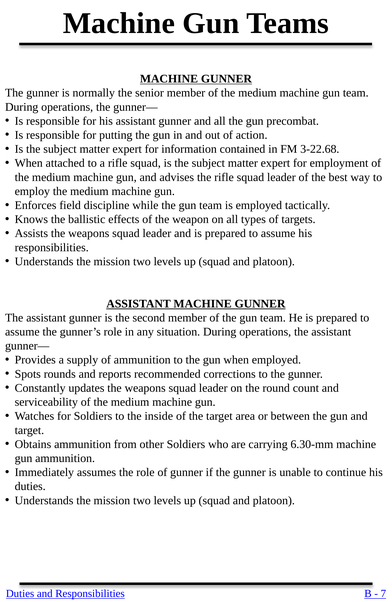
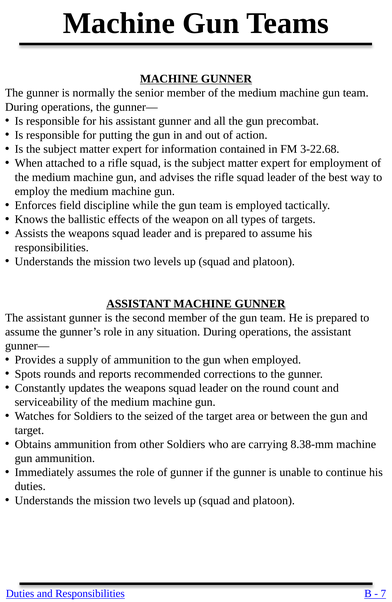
inside: inside -> seized
6.30-mm: 6.30-mm -> 8.38-mm
